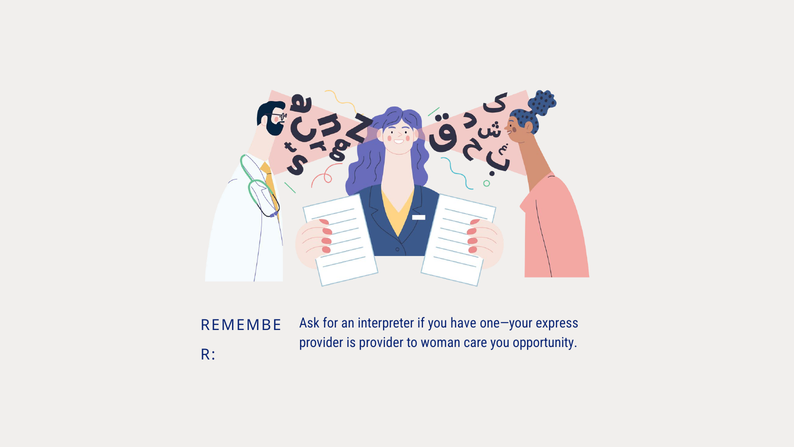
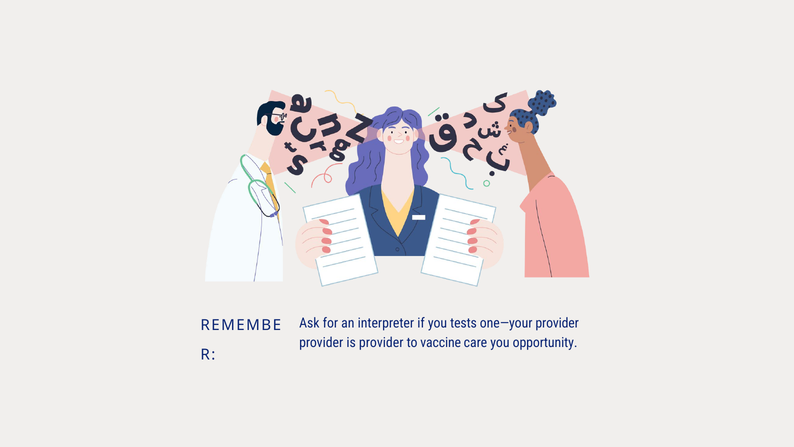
have: have -> tests
one—your express: express -> provider
woman: woman -> vaccine
